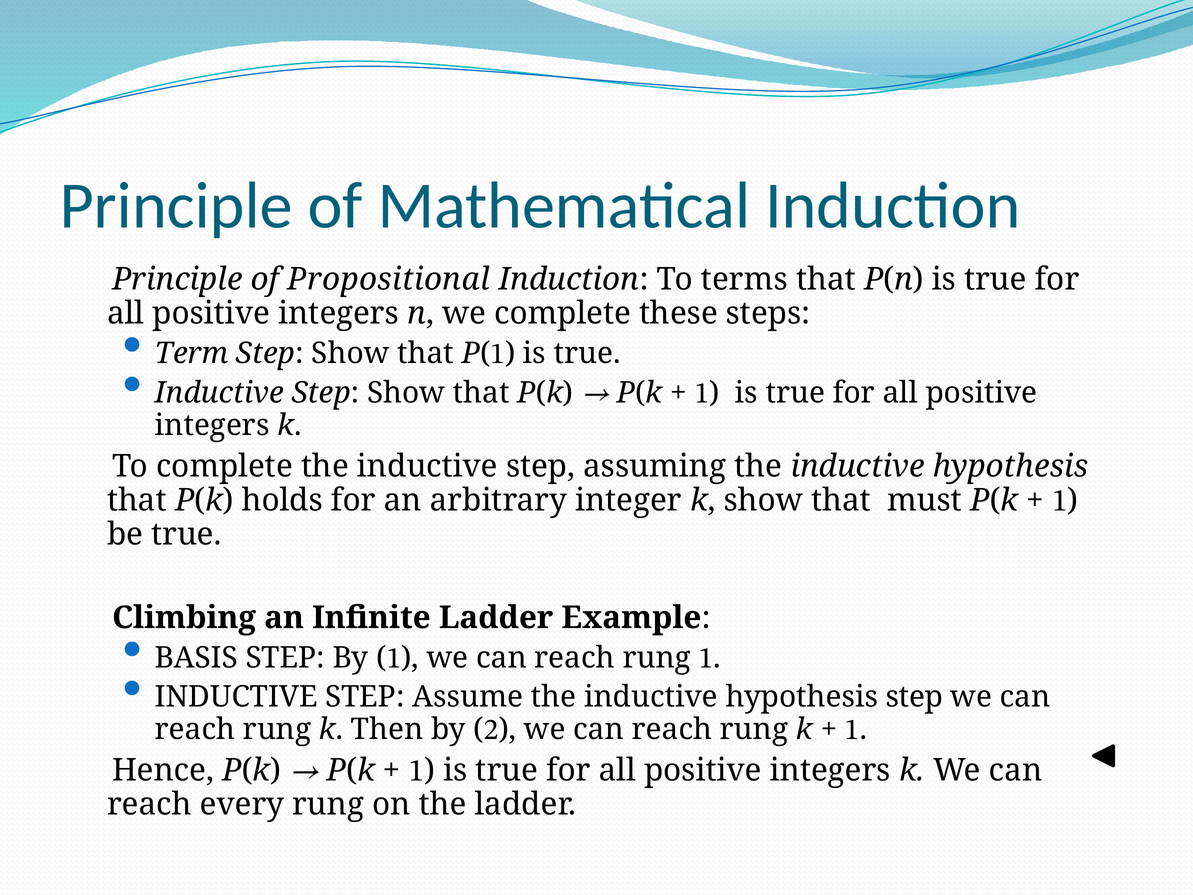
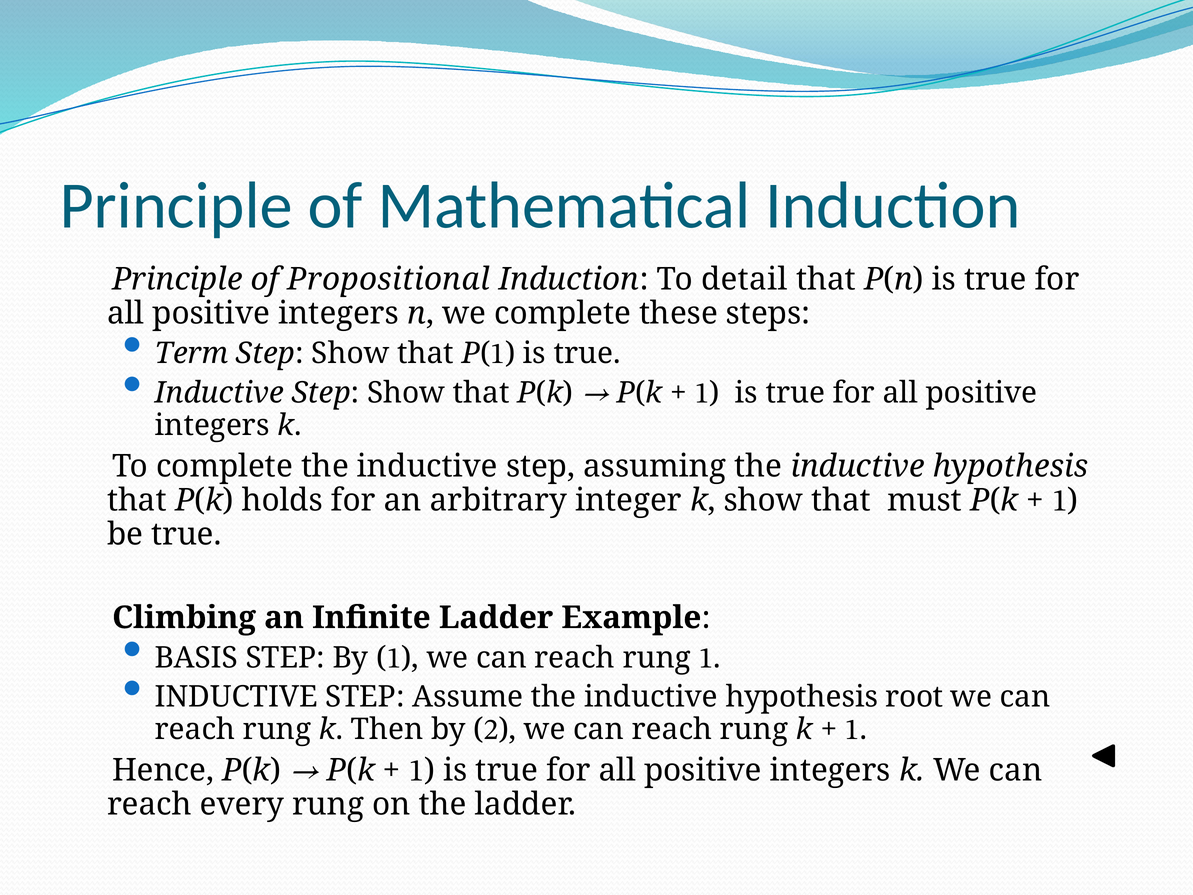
terms: terms -> detail
hypothesis step: step -> root
